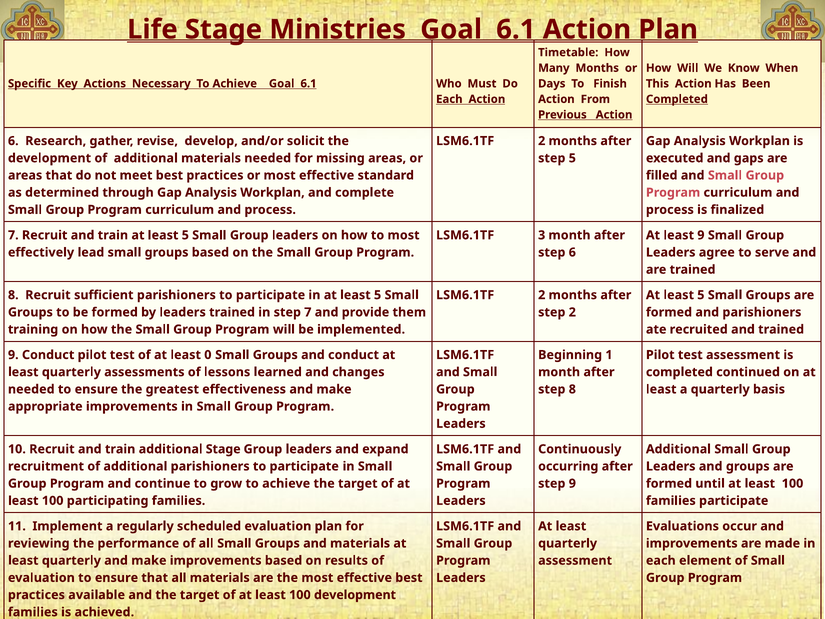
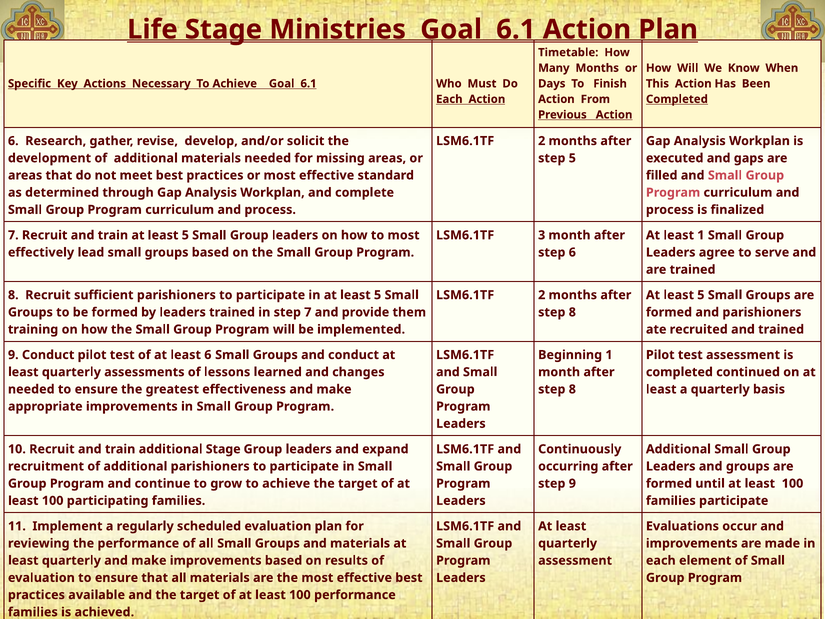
least 9: 9 -> 1
2 at (572, 312): 2 -> 8
least 0: 0 -> 6
100 development: development -> performance
